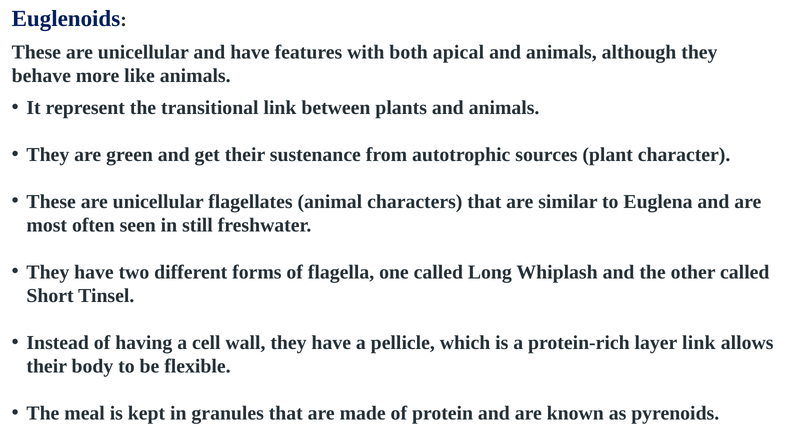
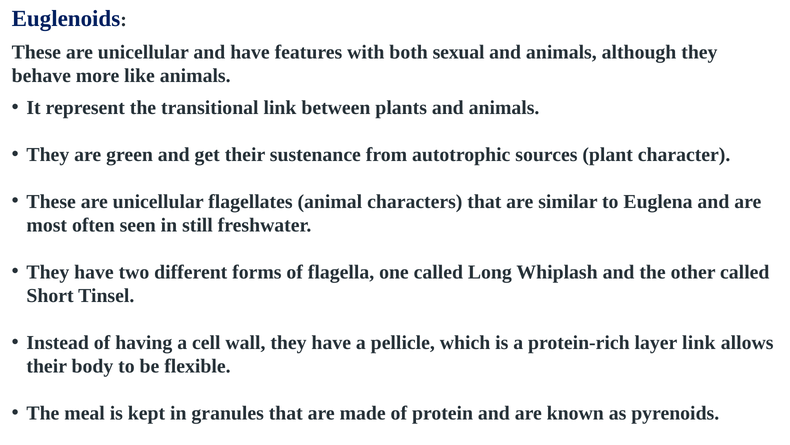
apical: apical -> sexual
